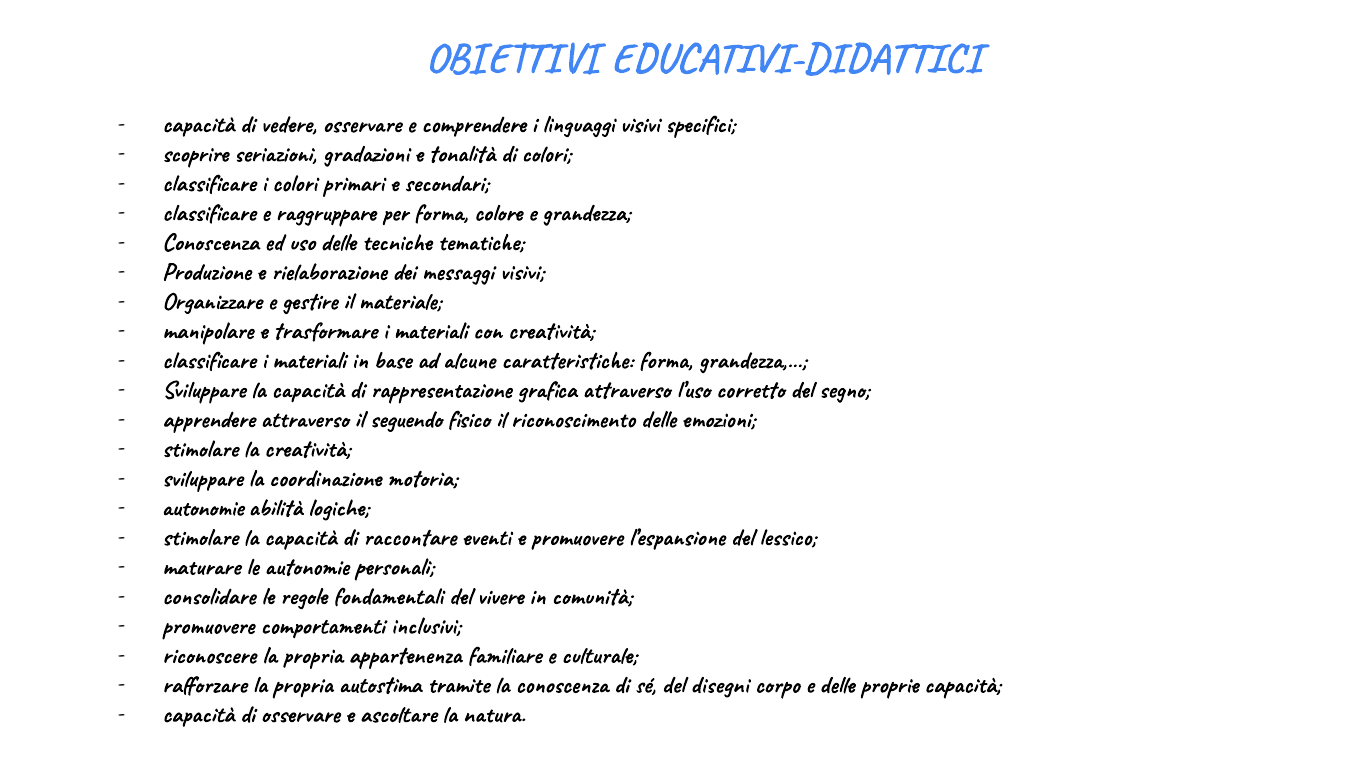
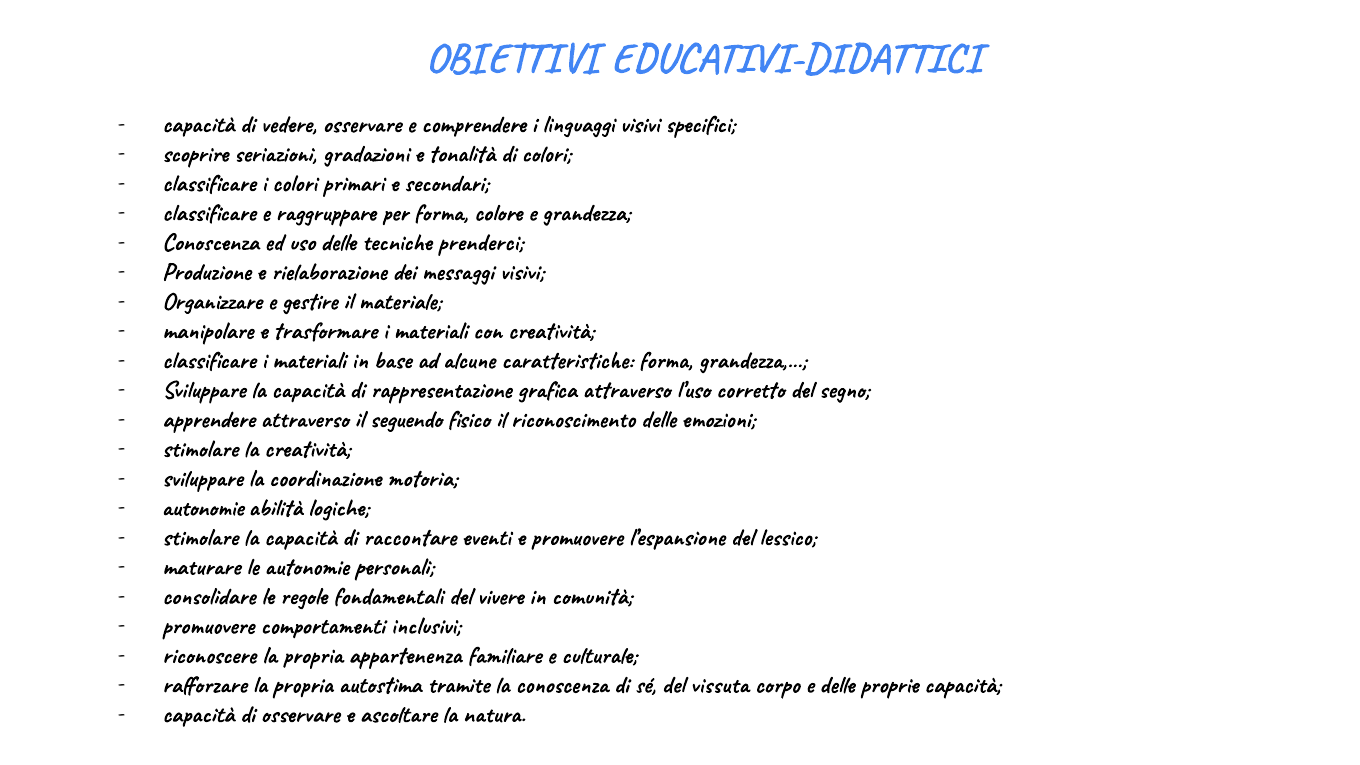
tematiche: tematiche -> prenderci
disegni: disegni -> vissuta
